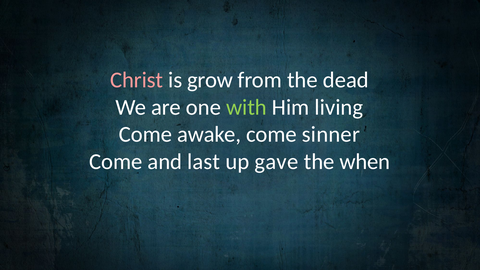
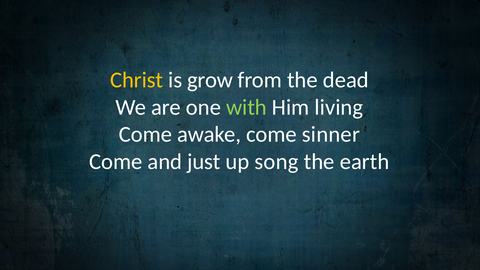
Christ colour: pink -> yellow
last: last -> just
gave: gave -> song
when: when -> earth
